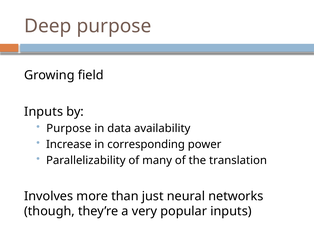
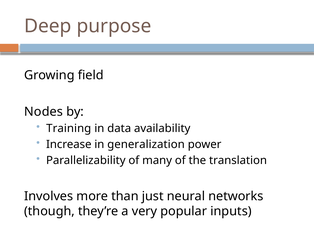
Inputs at (44, 112): Inputs -> Nodes
Purpose at (69, 129): Purpose -> Training
corresponding: corresponding -> generalization
